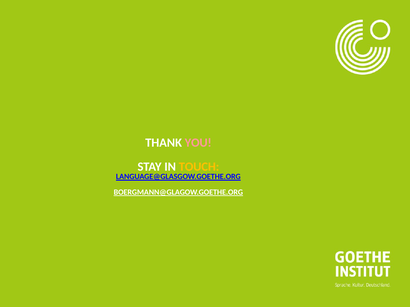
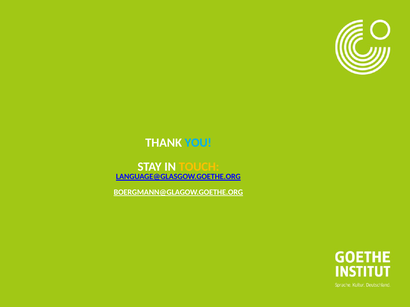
YOU colour: pink -> light blue
